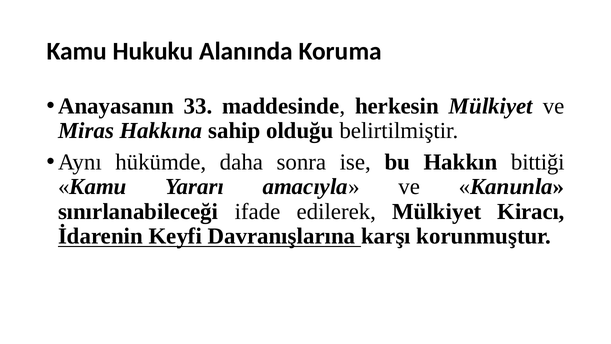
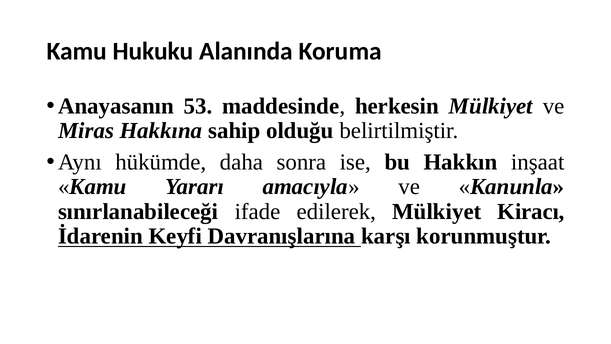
33: 33 -> 53
bittiği: bittiği -> inşaat
